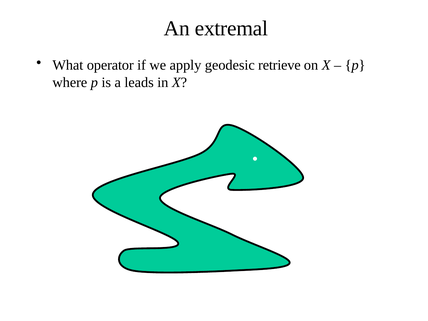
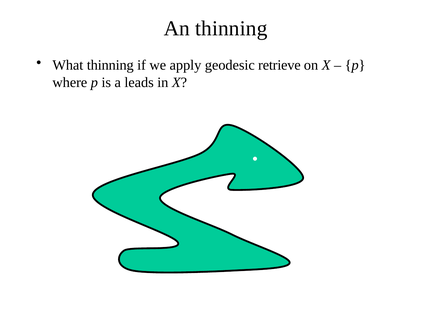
An extremal: extremal -> thinning
What operator: operator -> thinning
